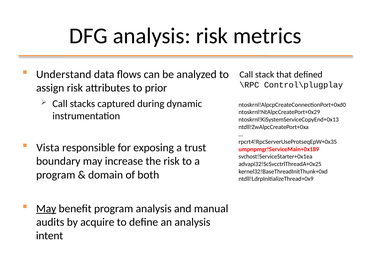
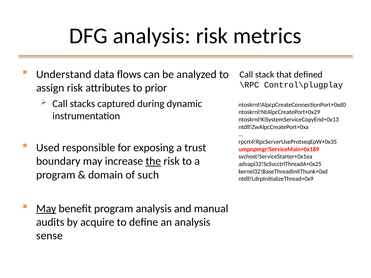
Vista: Vista -> Used
the underline: none -> present
both: both -> such
intent: intent -> sense
